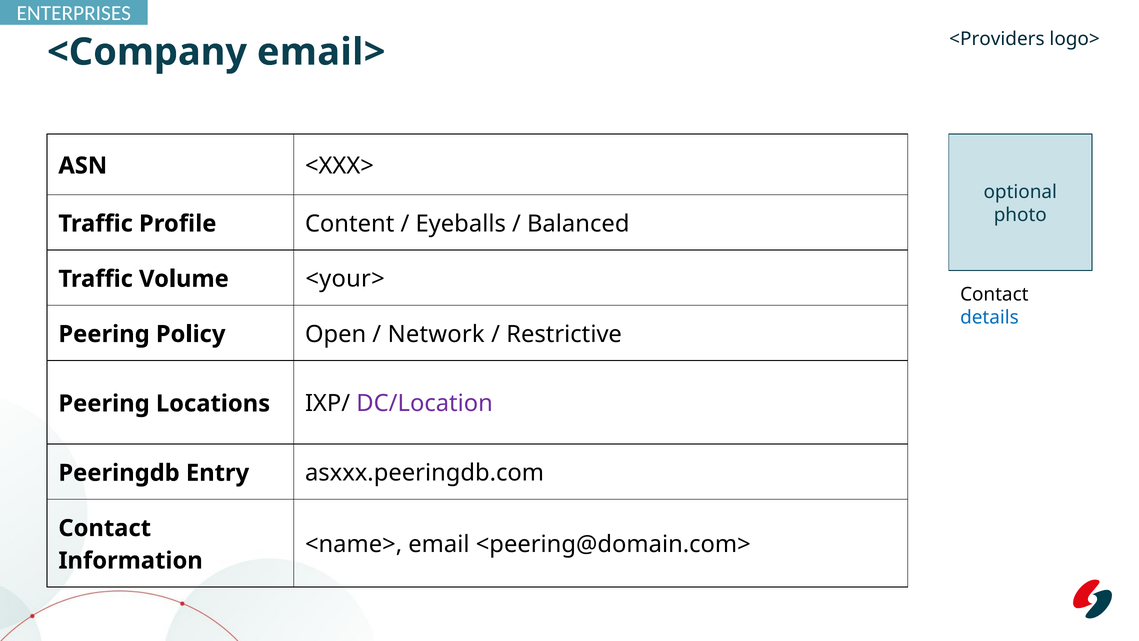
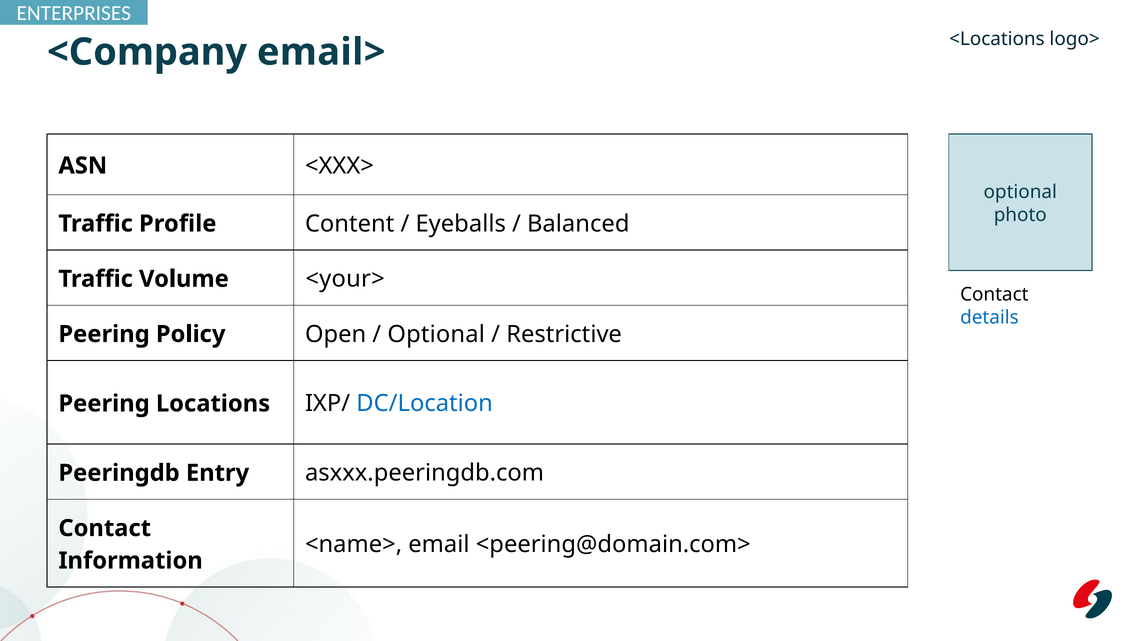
<Providers: <Providers -> <Locations
Network at (436, 334): Network -> Optional
DC/Location colour: purple -> blue
